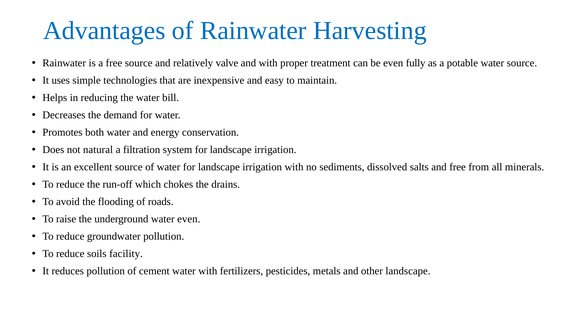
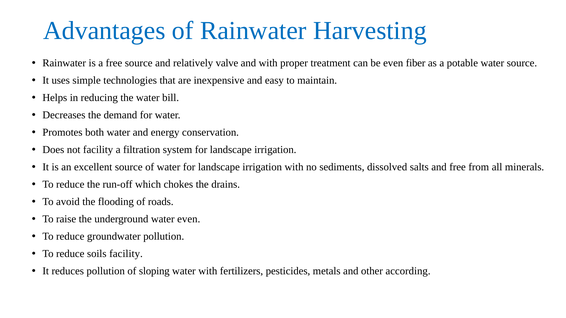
fully: fully -> fiber
not natural: natural -> facility
cement: cement -> sloping
other landscape: landscape -> according
